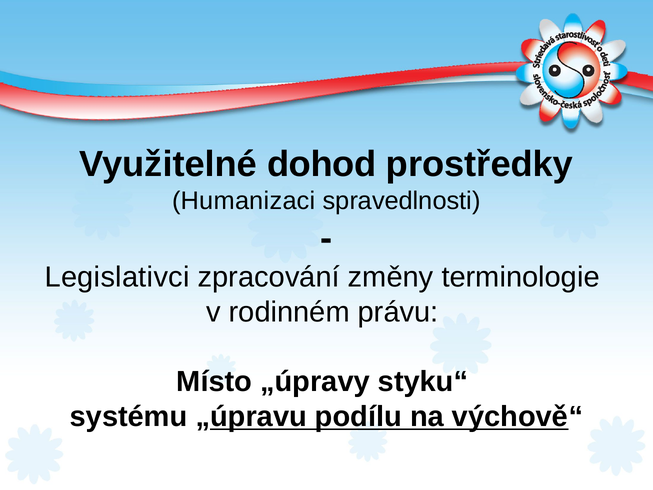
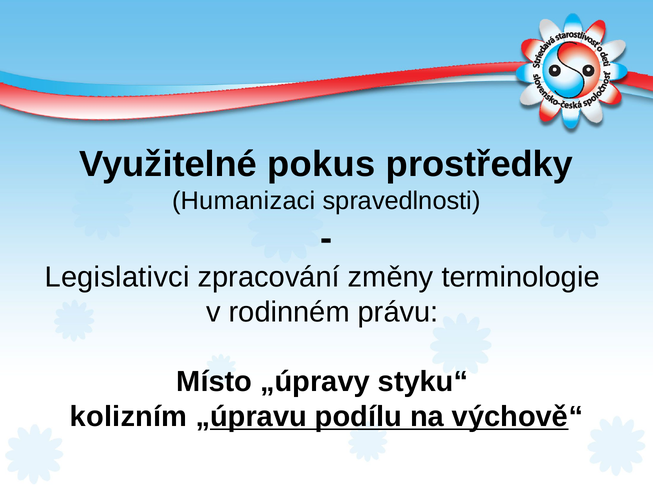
dohod: dohod -> pokus
systému: systému -> kolizním
